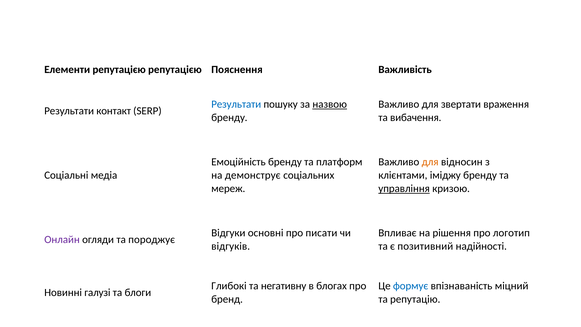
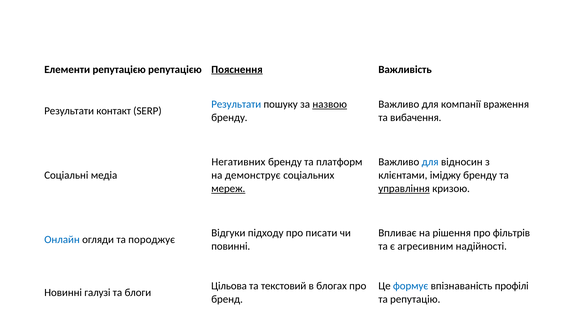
Пояснення underline: none -> present
звертати: звертати -> компанії
Емоційність: Емоційність -> Негативних
для at (430, 162) colour: orange -> blue
мереж underline: none -> present
основні: основні -> підходу
логотип: логотип -> фільтрів
Онлайн colour: purple -> blue
відгуків: відгуків -> повинні
позитивний: позитивний -> агресивним
Глибокі: Глибокі -> Цільова
негативну: негативну -> текстовий
міцний: міцний -> профілі
